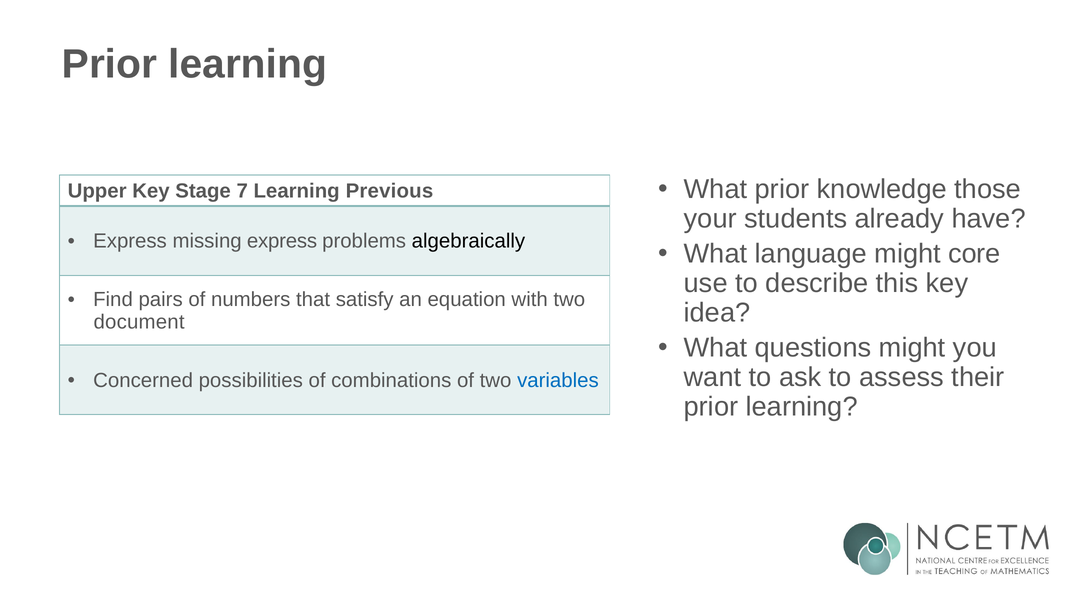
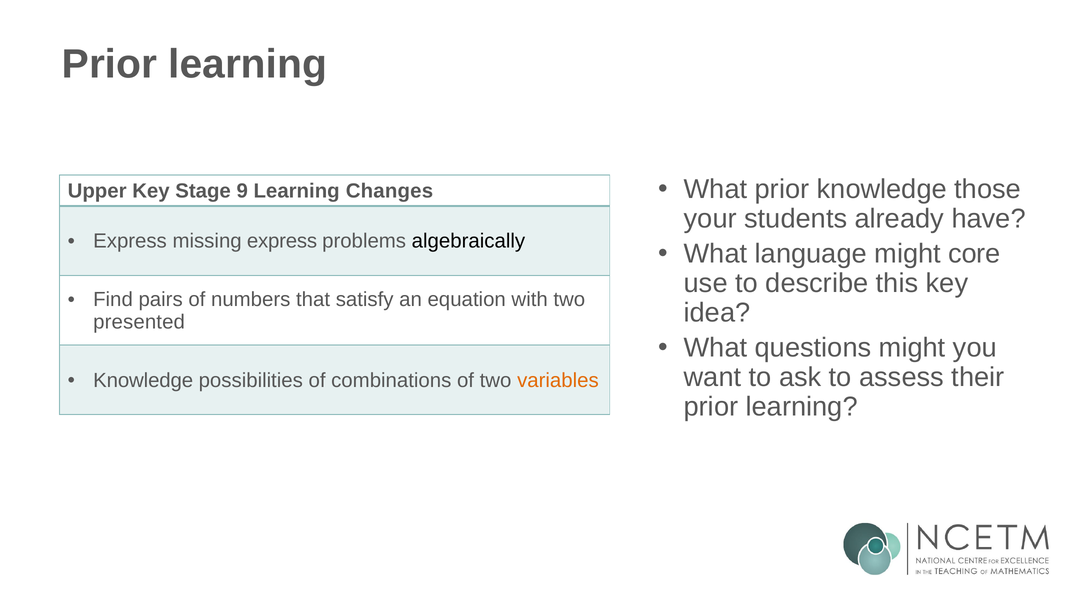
7: 7 -> 9
Previous: Previous -> Changes
document: document -> presented
Concerned at (143, 380): Concerned -> Knowledge
variables colour: blue -> orange
